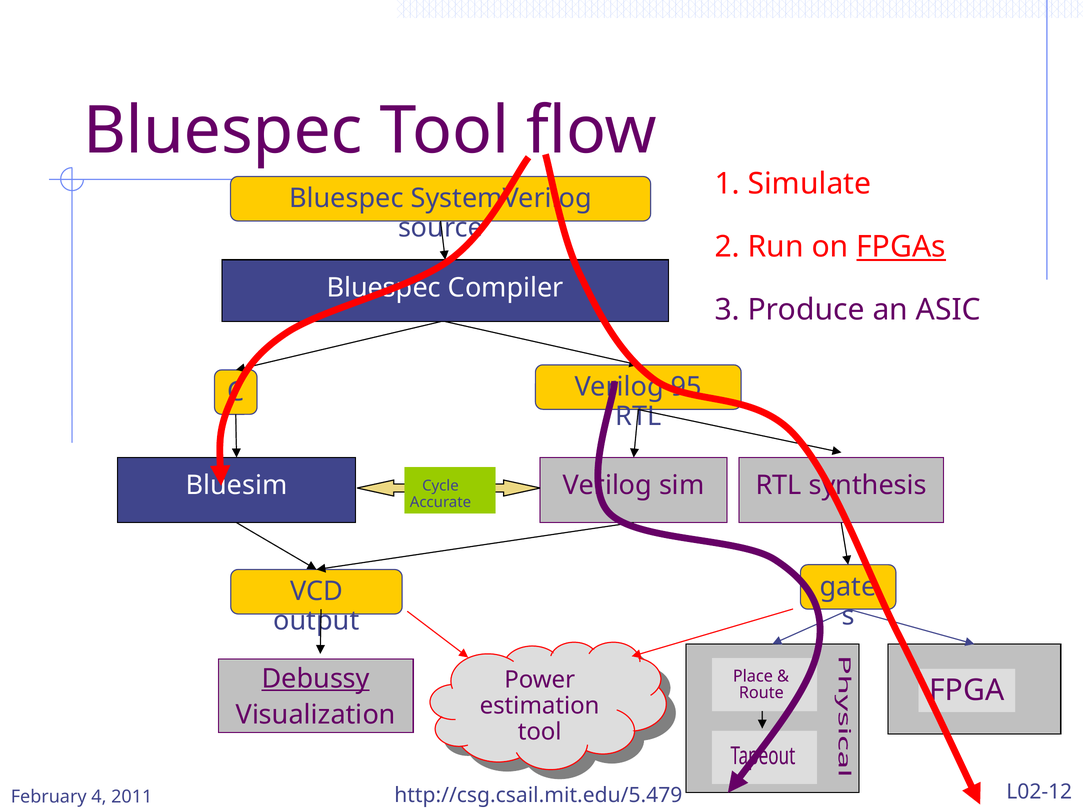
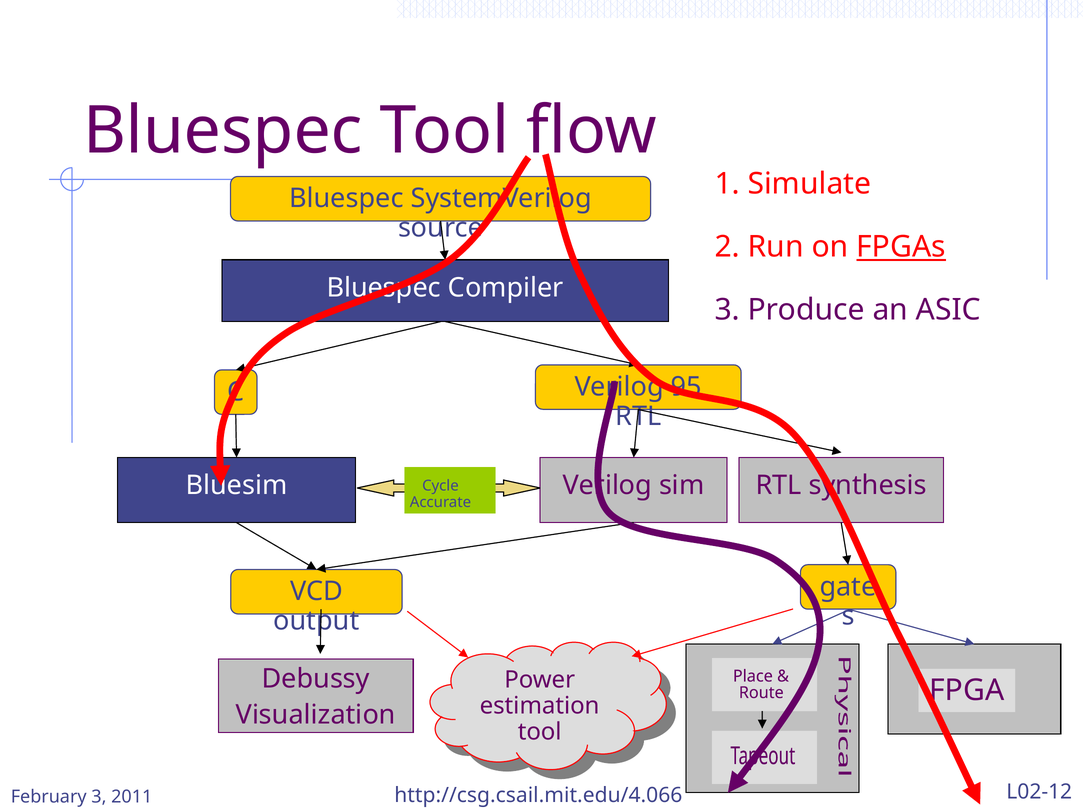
Debussy underline: present -> none
February 4: 4 -> 3
http://csg.csail.mit.edu/5.479: http://csg.csail.mit.edu/5.479 -> http://csg.csail.mit.edu/4.066
